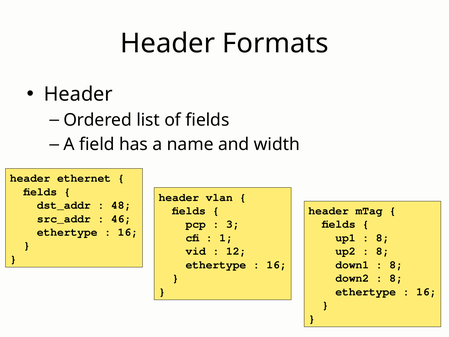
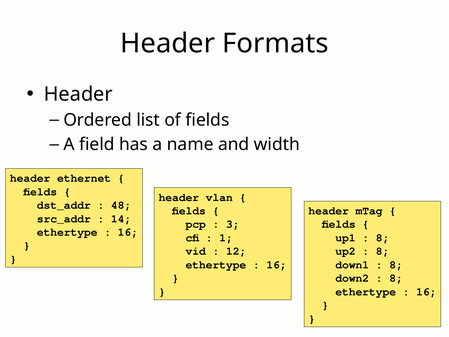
46: 46 -> 14
